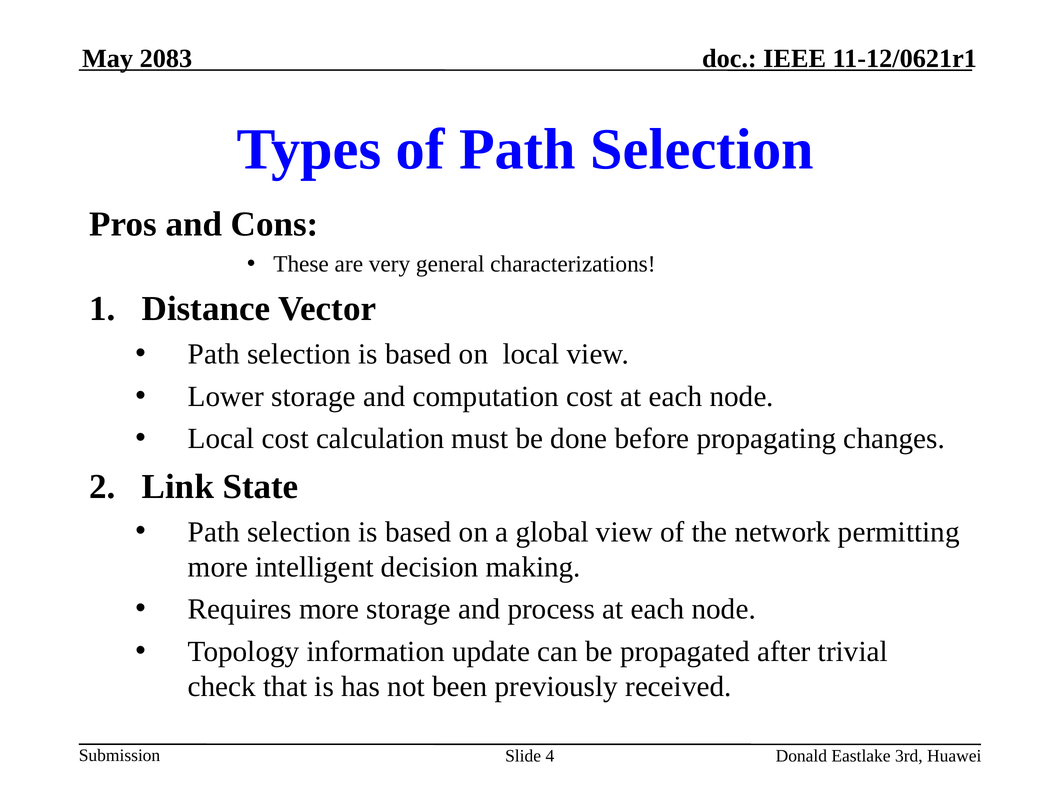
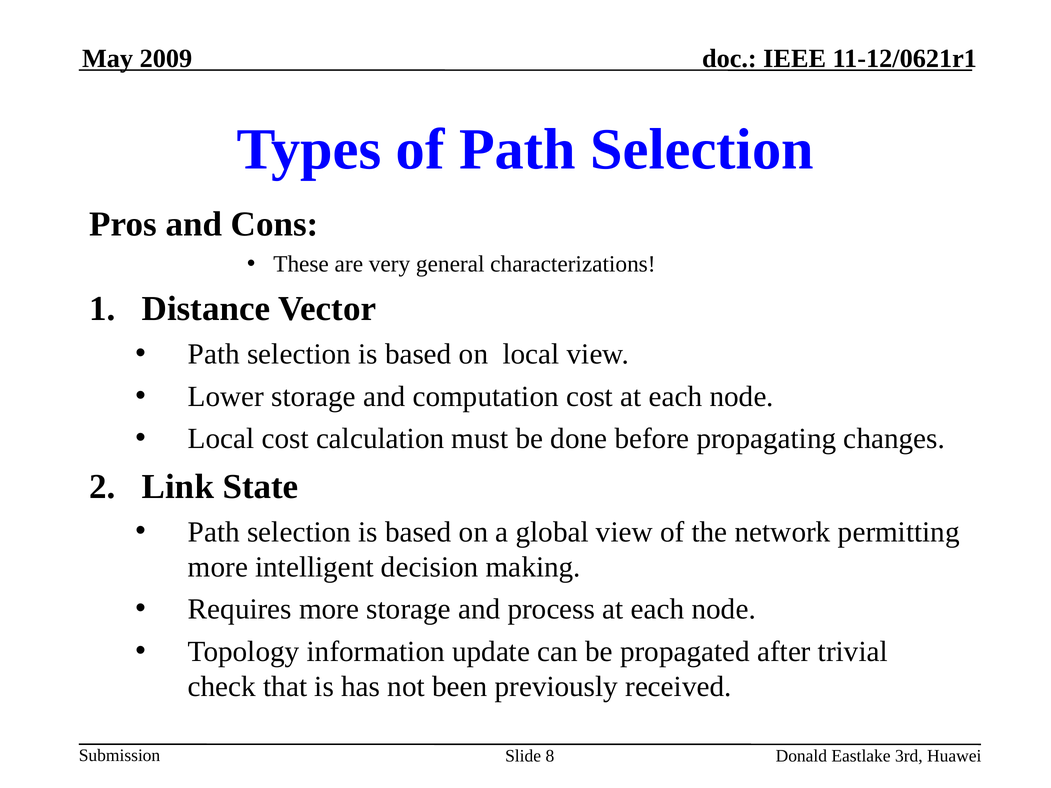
2083: 2083 -> 2009
4: 4 -> 8
